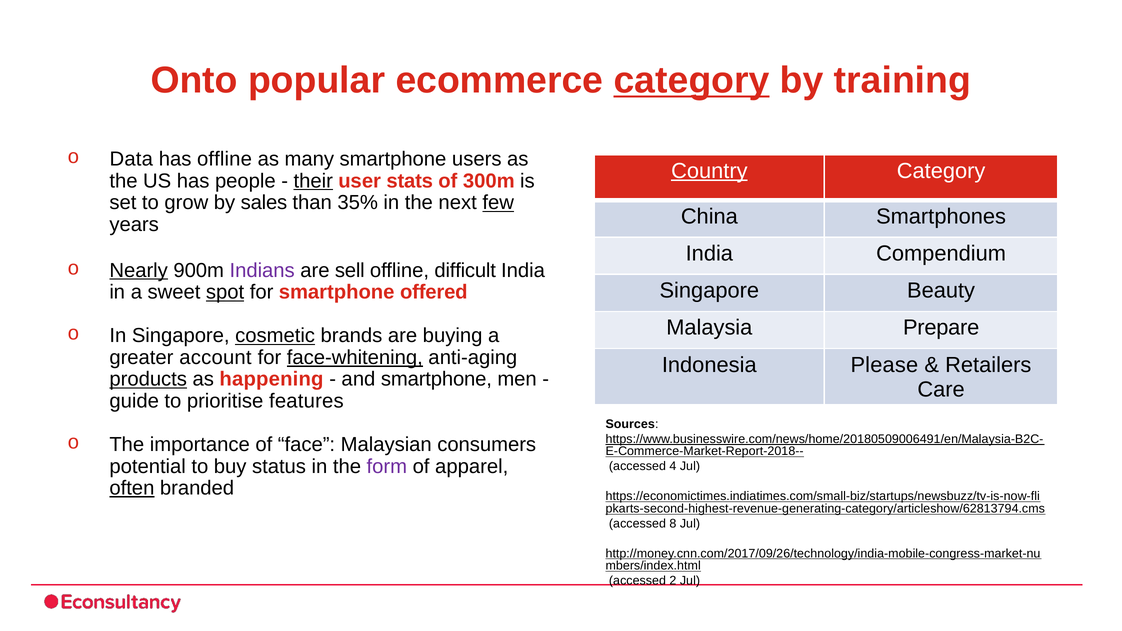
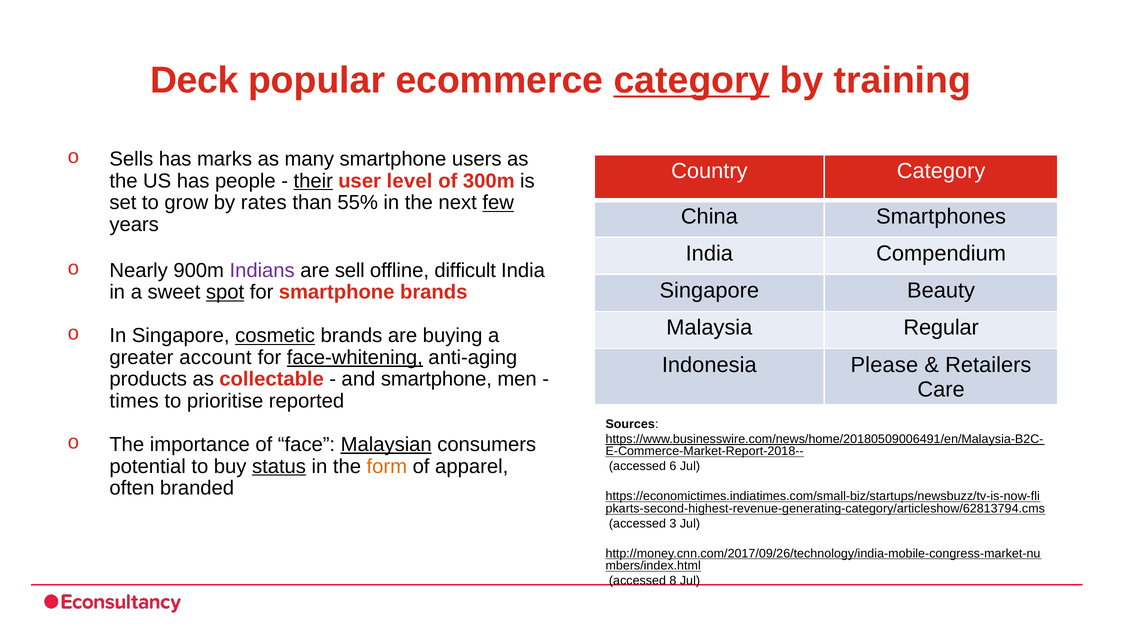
Onto: Onto -> Deck
Data: Data -> Sells
has offline: offline -> marks
Country underline: present -> none
stats: stats -> level
sales: sales -> rates
35%: 35% -> 55%
Nearly underline: present -> none
smartphone offered: offered -> brands
Prepare: Prepare -> Regular
products underline: present -> none
happening: happening -> collectable
guide: guide -> times
features: features -> reported
Malaysian underline: none -> present
status underline: none -> present
form colour: purple -> orange
4: 4 -> 6
often underline: present -> none
8: 8 -> 3
2: 2 -> 8
